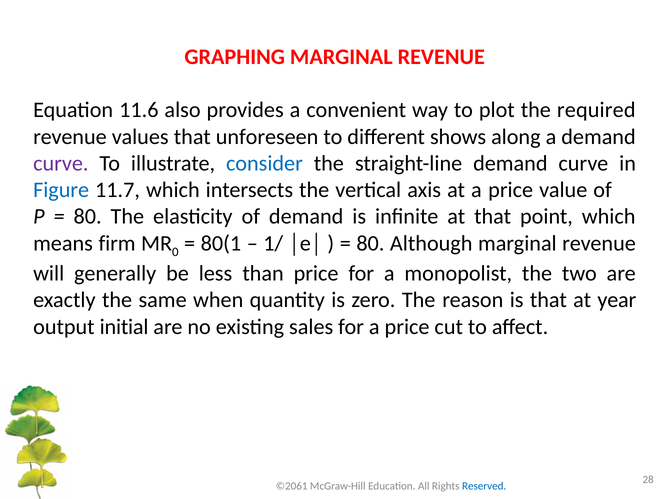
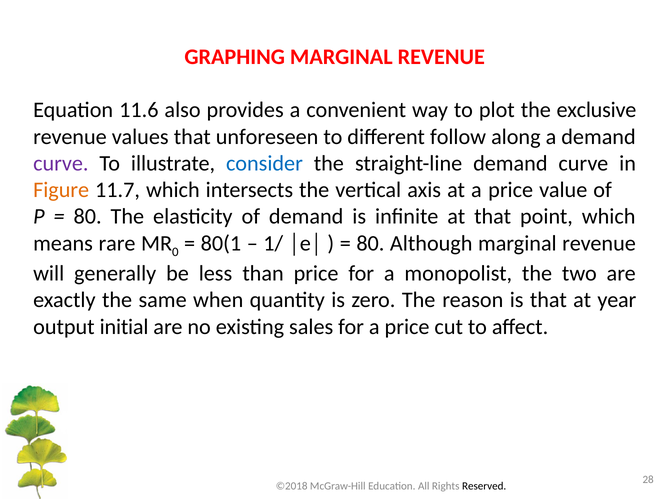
required: required -> exclusive
shows: shows -> follow
Figure colour: blue -> orange
firm: firm -> rare
©2061: ©2061 -> ©2018
Reserved colour: blue -> black
